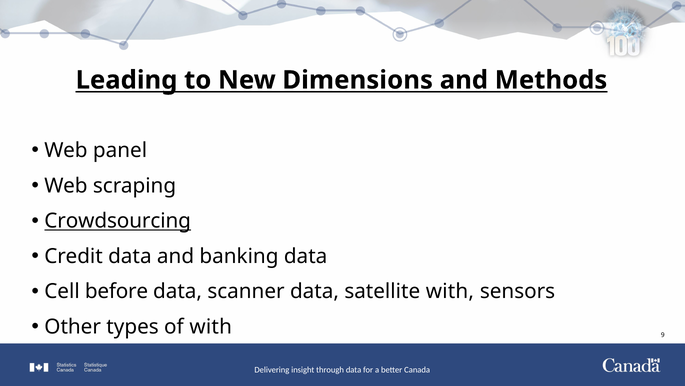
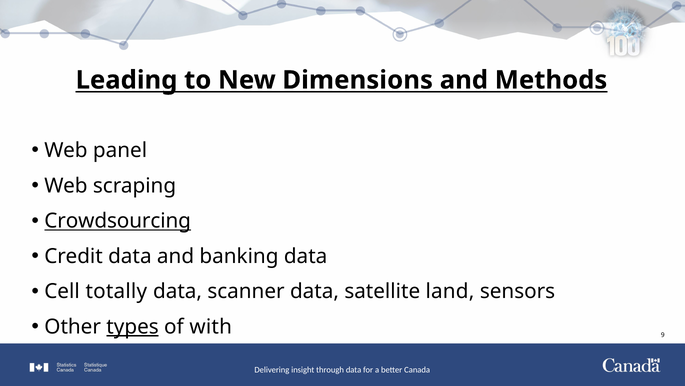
before: before -> totally
satellite with: with -> land
types underline: none -> present
